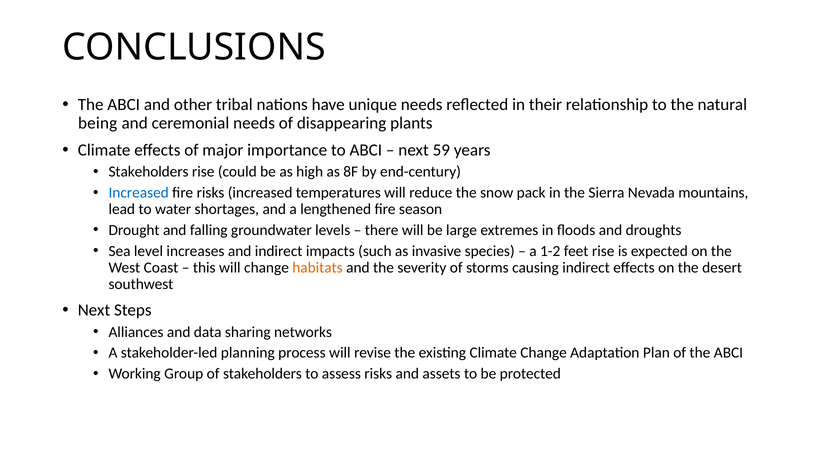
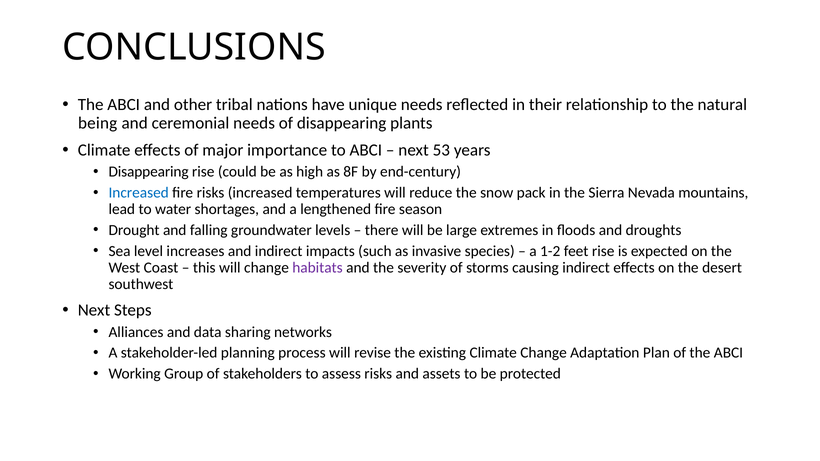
59: 59 -> 53
Stakeholders at (149, 172): Stakeholders -> Disappearing
habitats colour: orange -> purple
